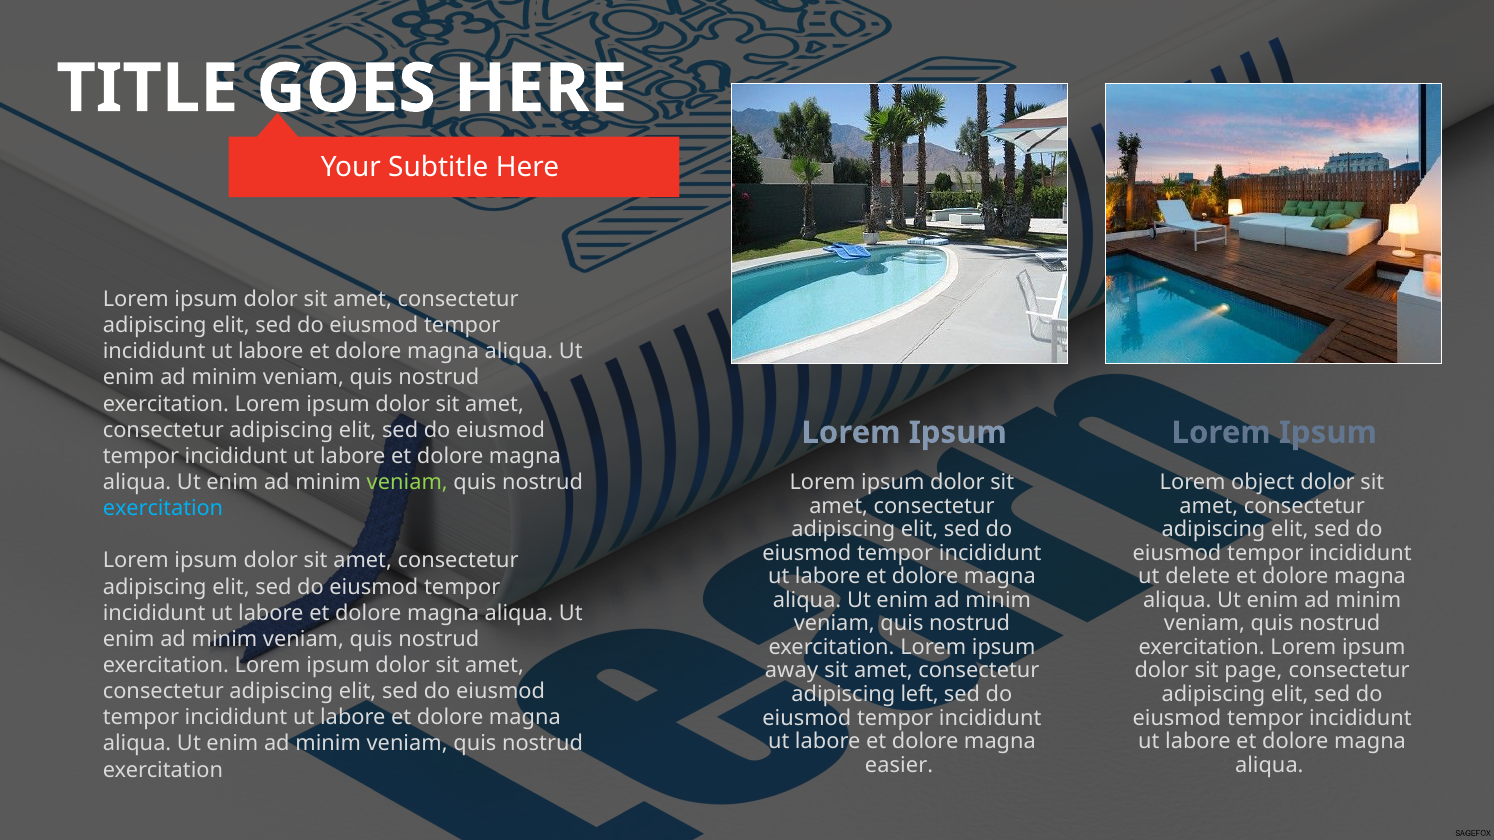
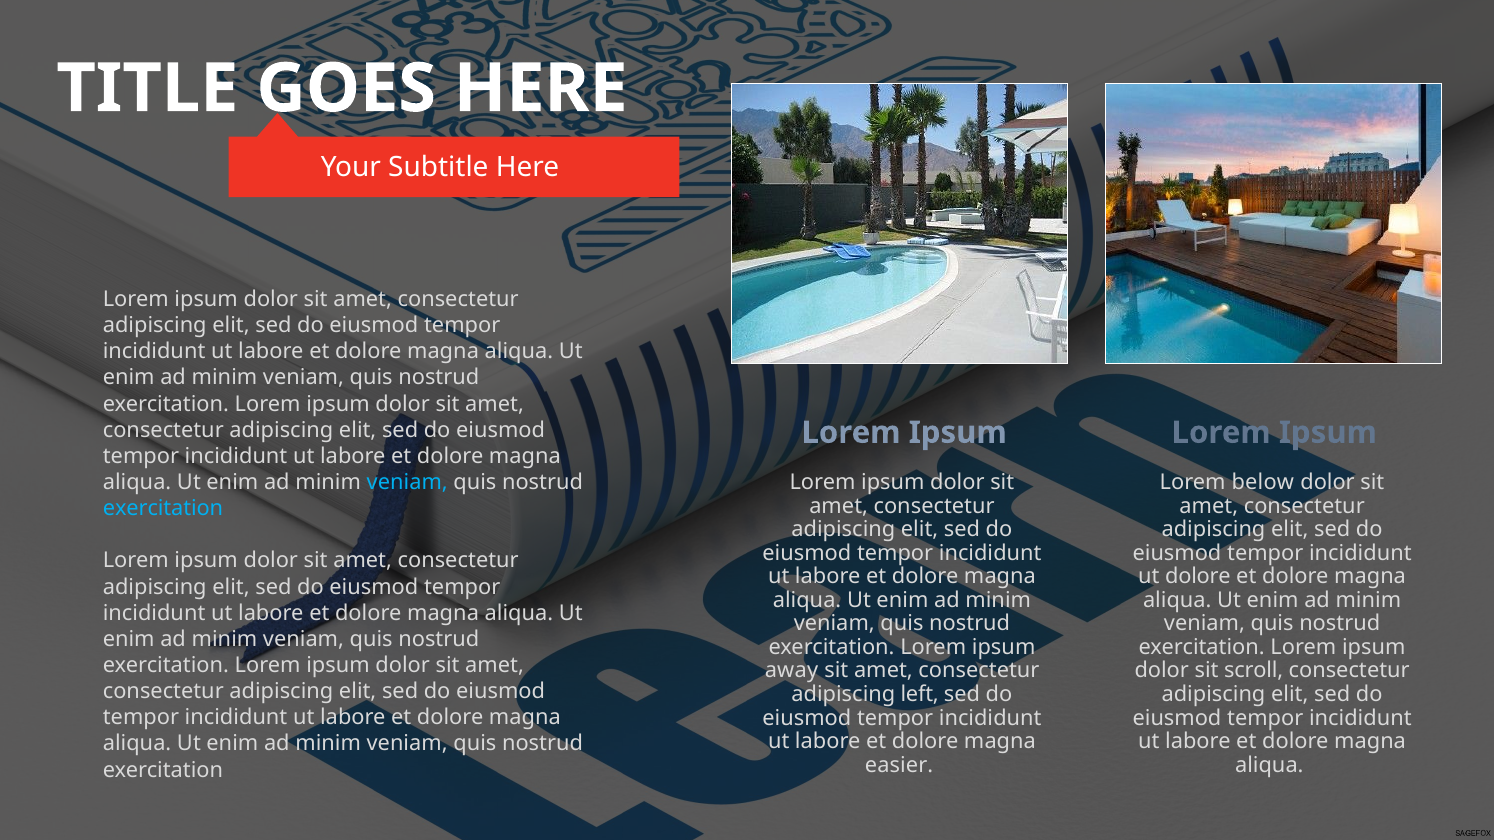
veniam at (407, 482) colour: light green -> light blue
object: object -> below
ut delete: delete -> dolore
page: page -> scroll
